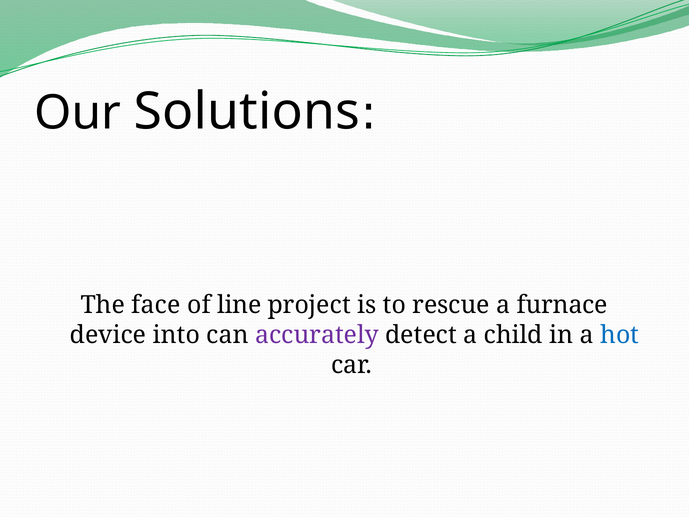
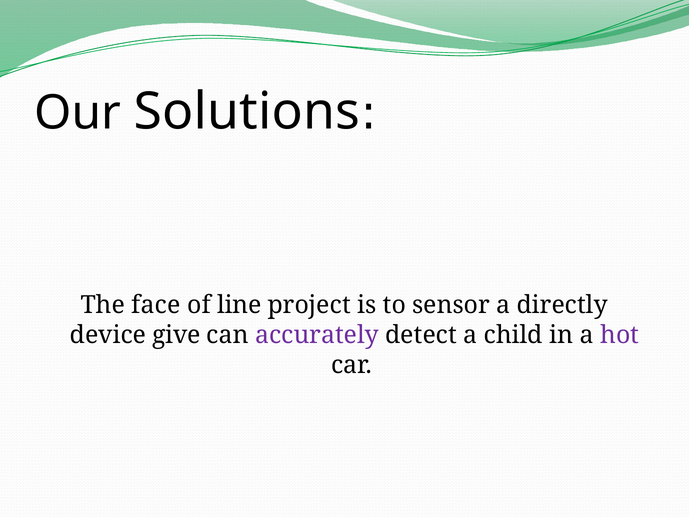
rescue: rescue -> sensor
furnace: furnace -> directly
into: into -> give
hot colour: blue -> purple
